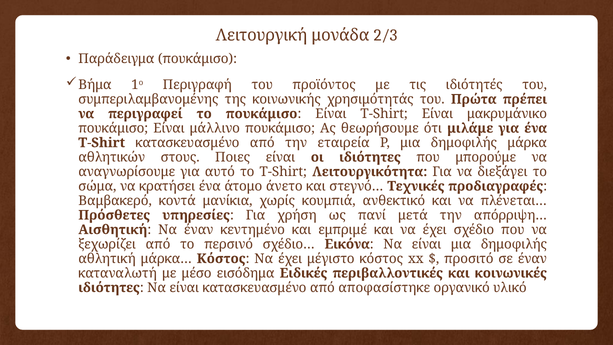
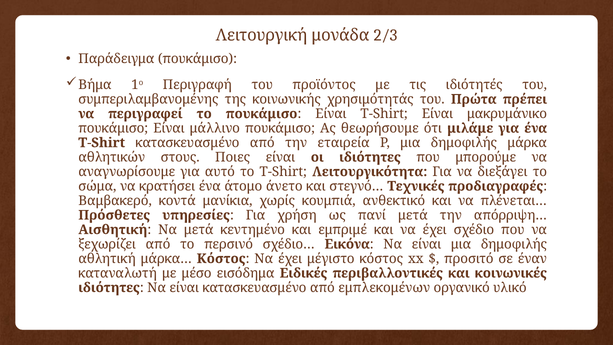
Να έναν: έναν -> μετά
αποφασίστηκε: αποφασίστηκε -> εμπλεκομένων
